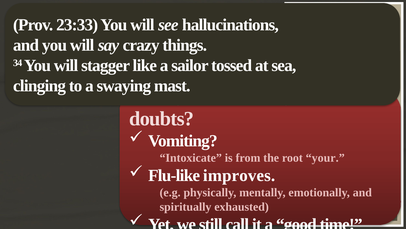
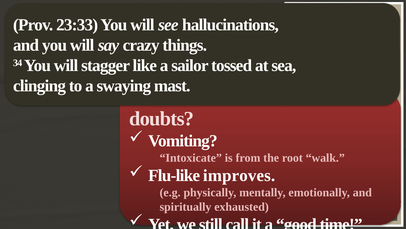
root your: your -> walk
